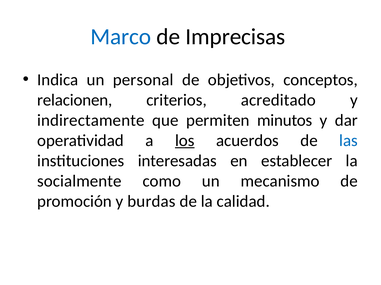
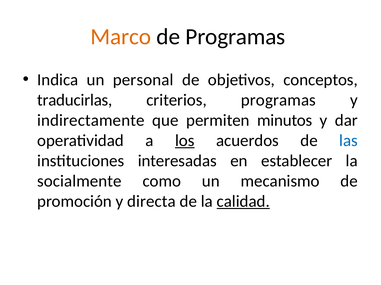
Marco colour: blue -> orange
de Imprecisas: Imprecisas -> Programas
relacionen: relacionen -> traducirlas
criterios acreditado: acreditado -> programas
burdas: burdas -> directa
calidad underline: none -> present
